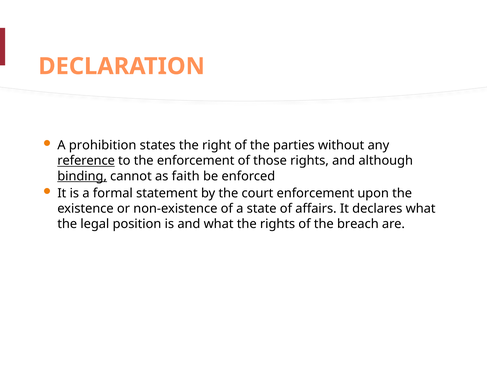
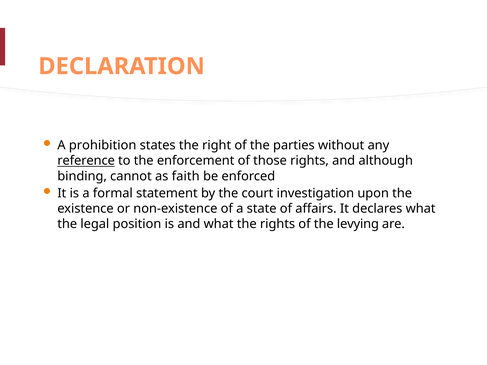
binding underline: present -> none
court enforcement: enforcement -> investigation
breach: breach -> levying
